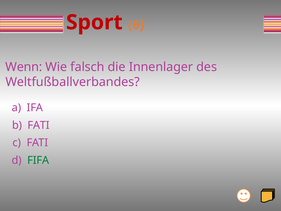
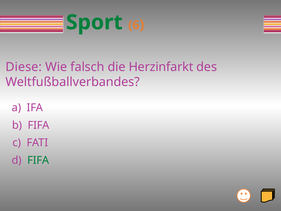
Sport colour: red -> green
Wenn: Wenn -> Diese
Innenlager: Innenlager -> Herzinfarkt
b FATI: FATI -> FIFA
